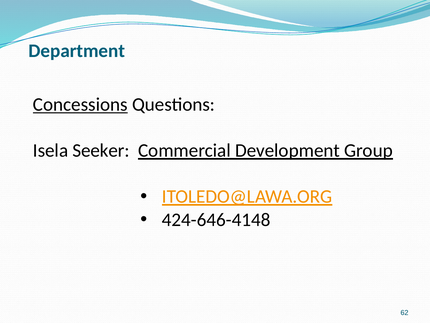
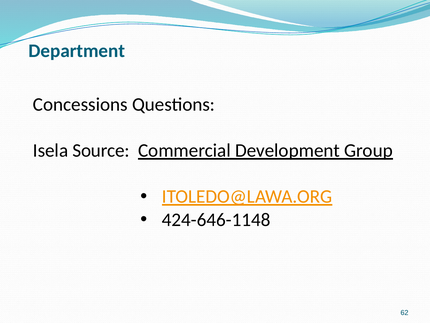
Concessions underline: present -> none
Seeker: Seeker -> Source
424-646-4148: 424-646-4148 -> 424-646-1148
